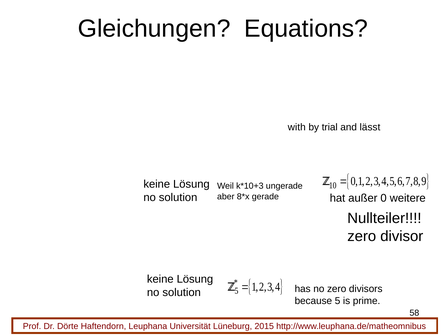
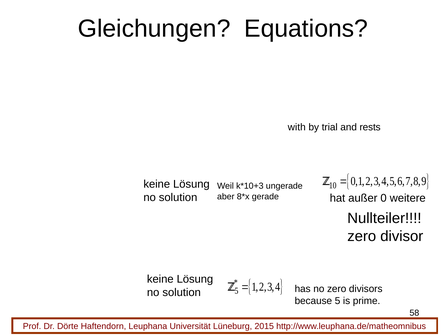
lässt: lässt -> rests
